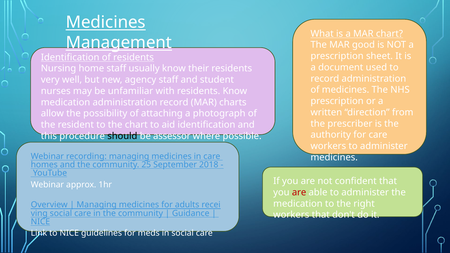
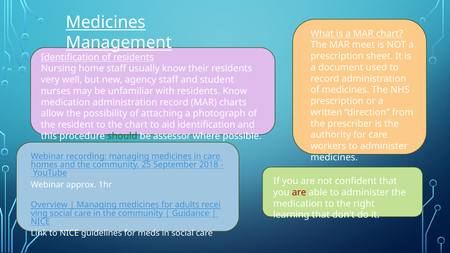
good: good -> meet
should colour: black -> green
workers at (291, 215): workers -> learning
